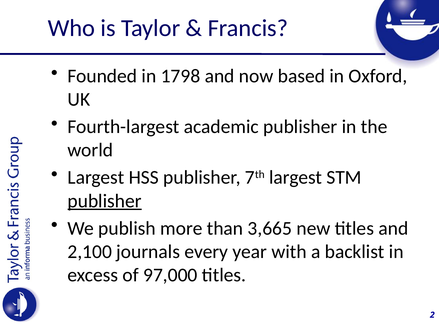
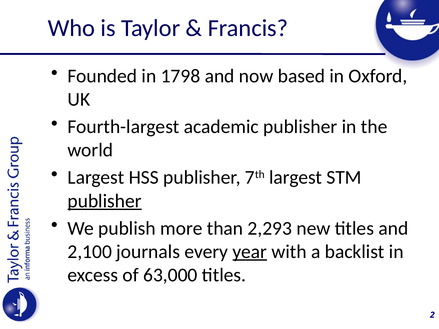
3,665: 3,665 -> 2,293
year underline: none -> present
97,000: 97,000 -> 63,000
